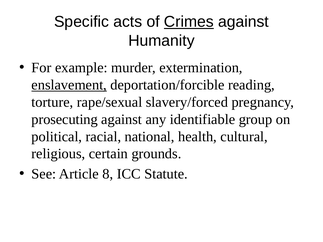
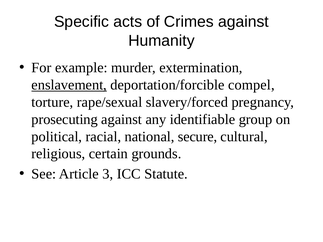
Crimes underline: present -> none
reading: reading -> compel
health: health -> secure
8: 8 -> 3
